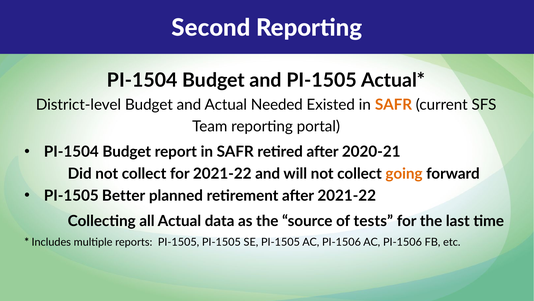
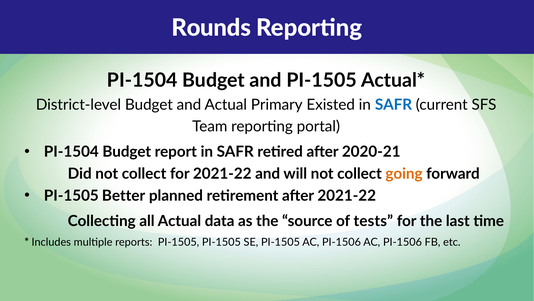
Second: Second -> Rounds
Needed: Needed -> Primary
SAFR at (394, 104) colour: orange -> blue
